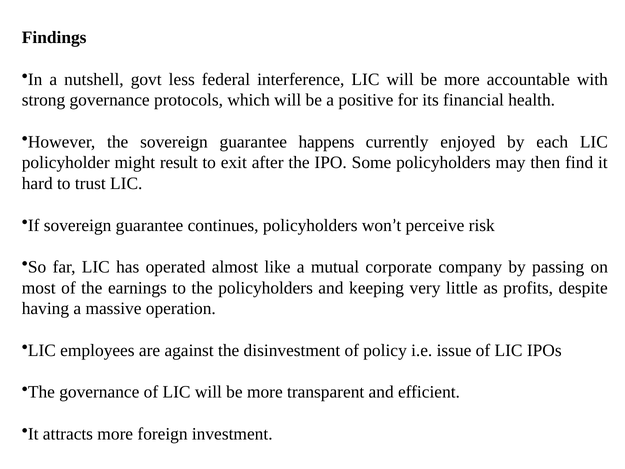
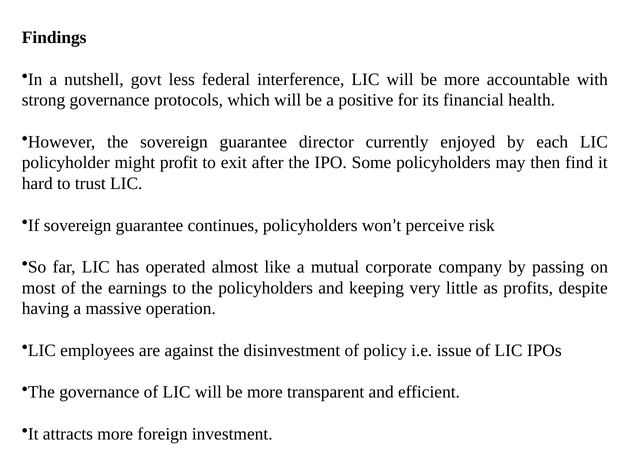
happens: happens -> director
result: result -> profit
